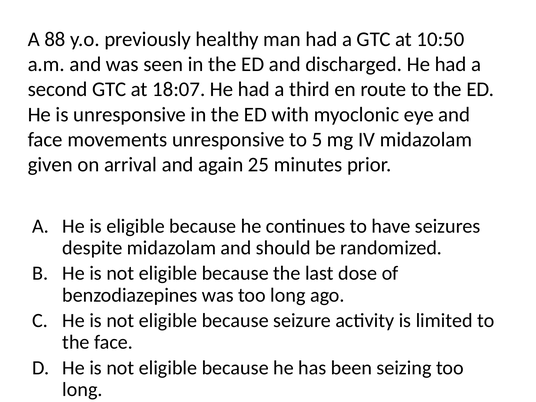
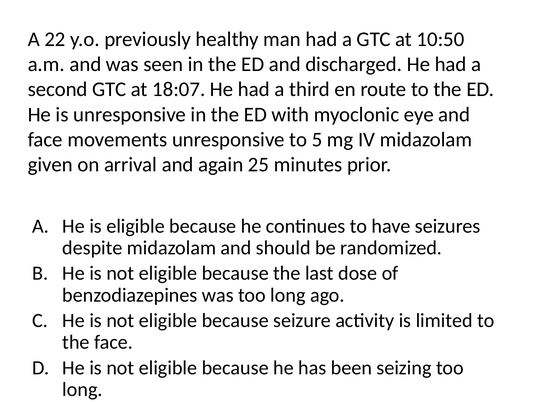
88: 88 -> 22
